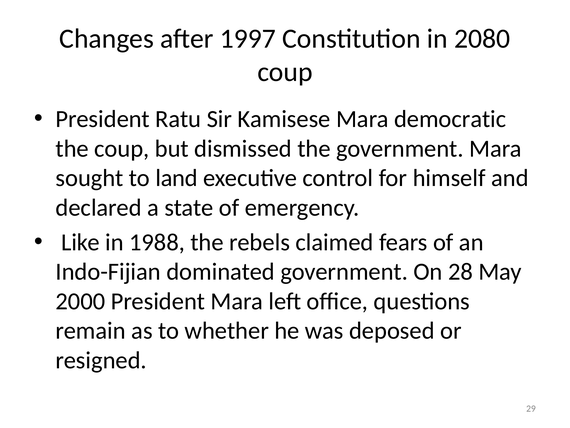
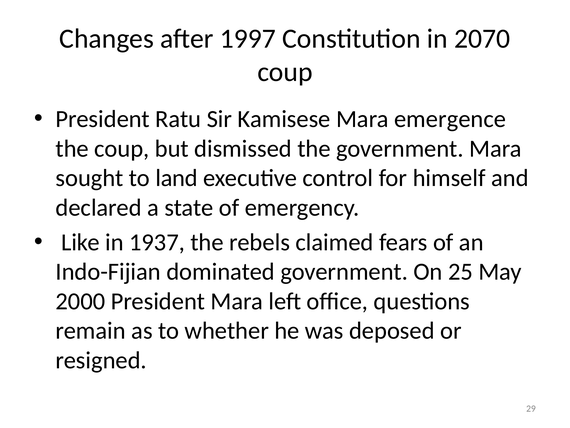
2080: 2080 -> 2070
democratic: democratic -> emergence
1988: 1988 -> 1937
28: 28 -> 25
